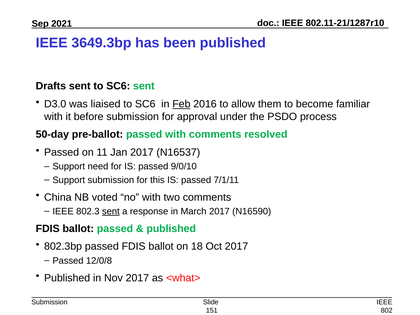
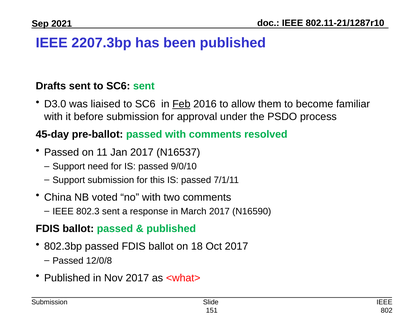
3649.3bp: 3649.3bp -> 2207.3bp
50-day: 50-day -> 45-day
sent at (111, 211) underline: present -> none
